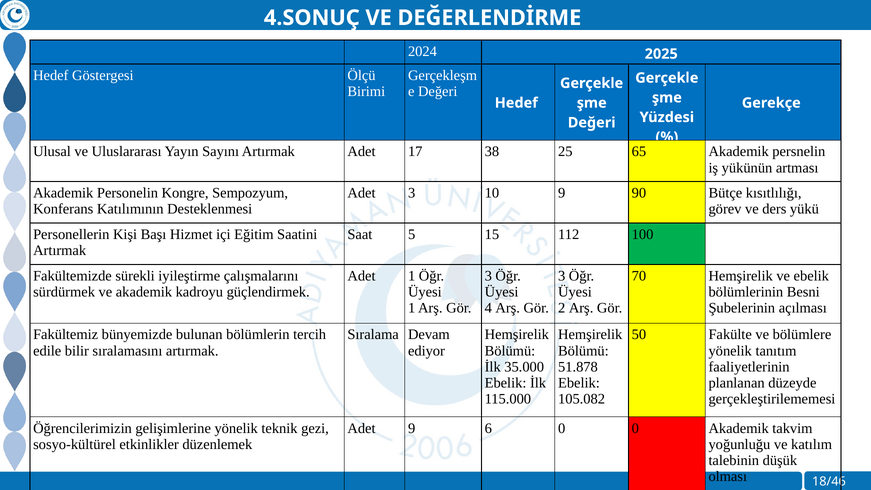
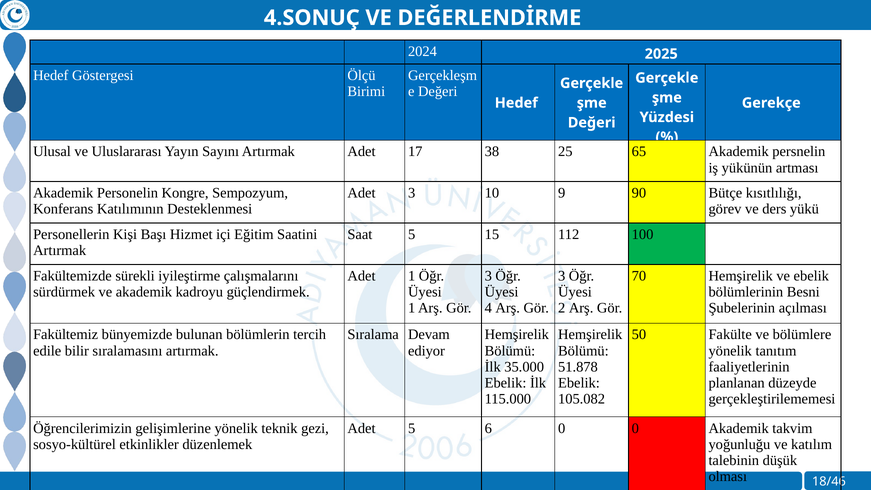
Adet 9: 9 -> 5
